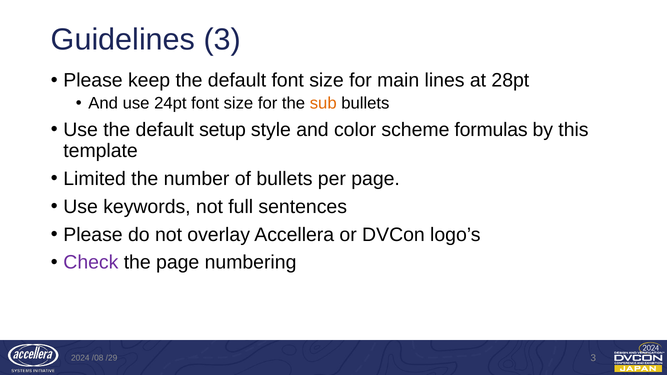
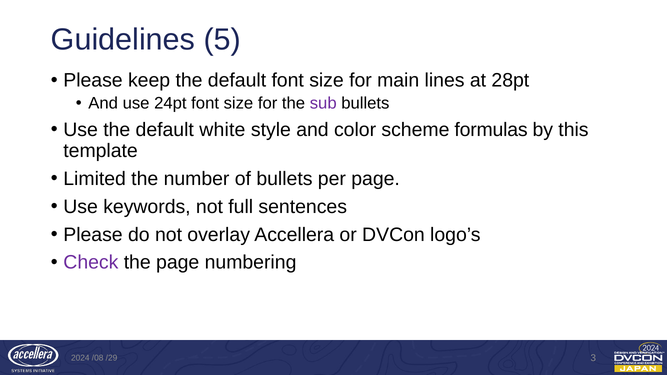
Guidelines 3: 3 -> 5
sub colour: orange -> purple
setup: setup -> white
